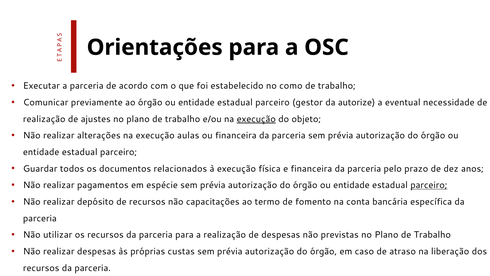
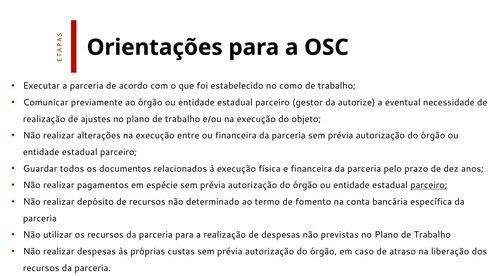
execução at (256, 119) underline: present -> none
aulas: aulas -> entre
capacitações: capacitações -> determinado
